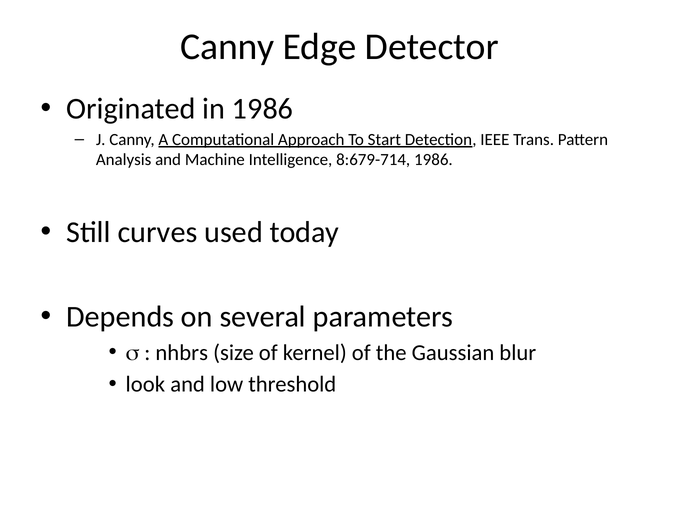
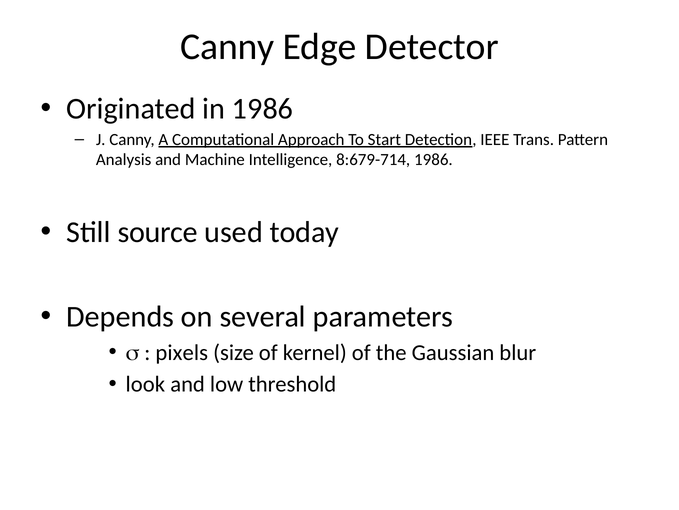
curves: curves -> source
nhbrs: nhbrs -> pixels
